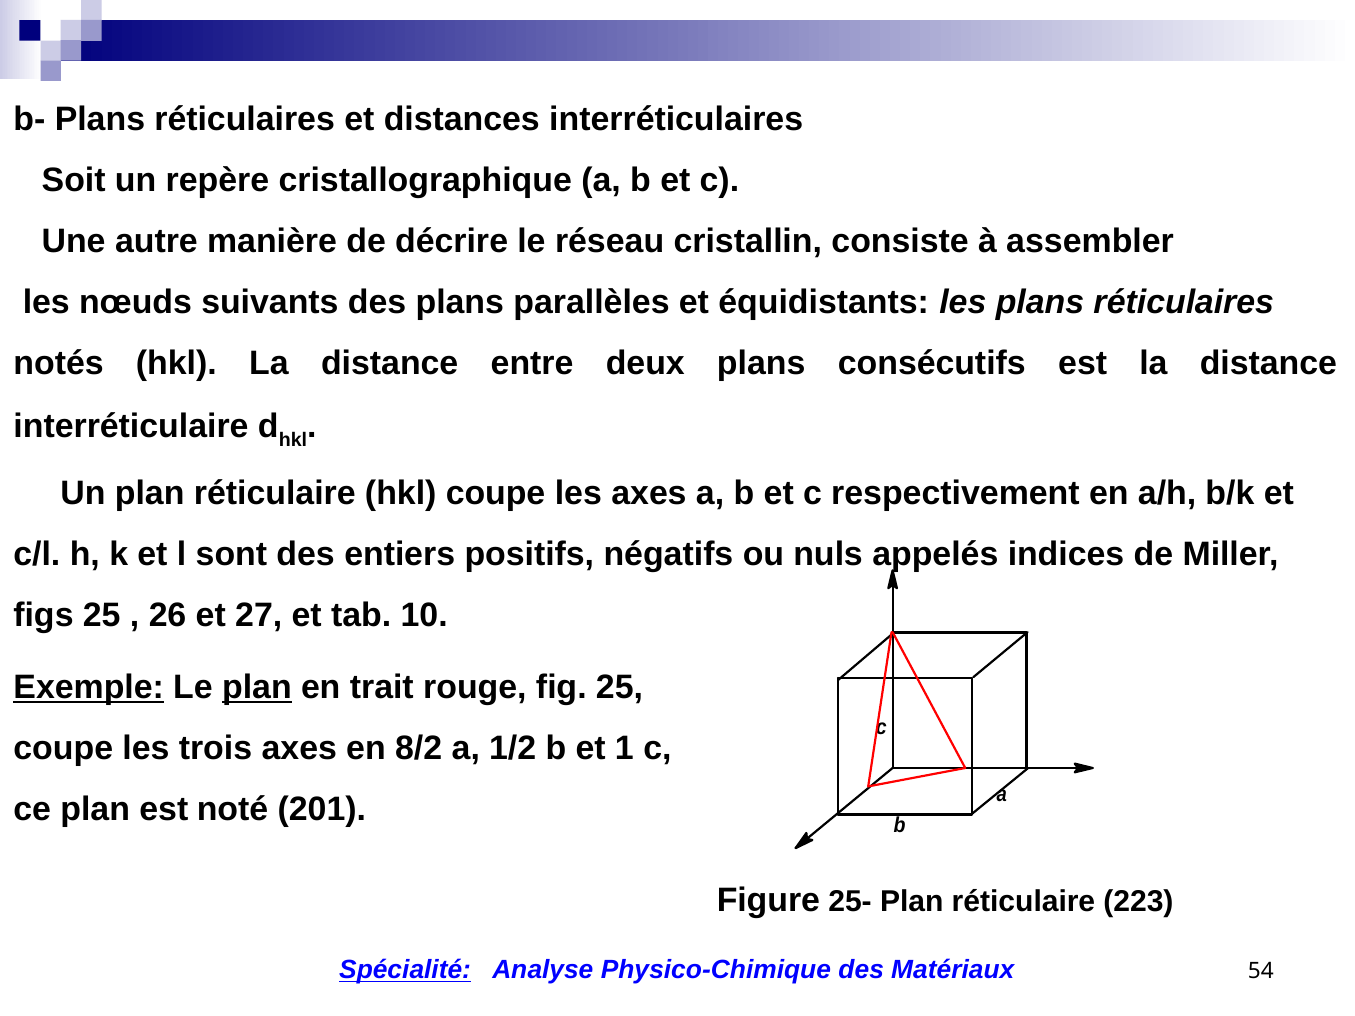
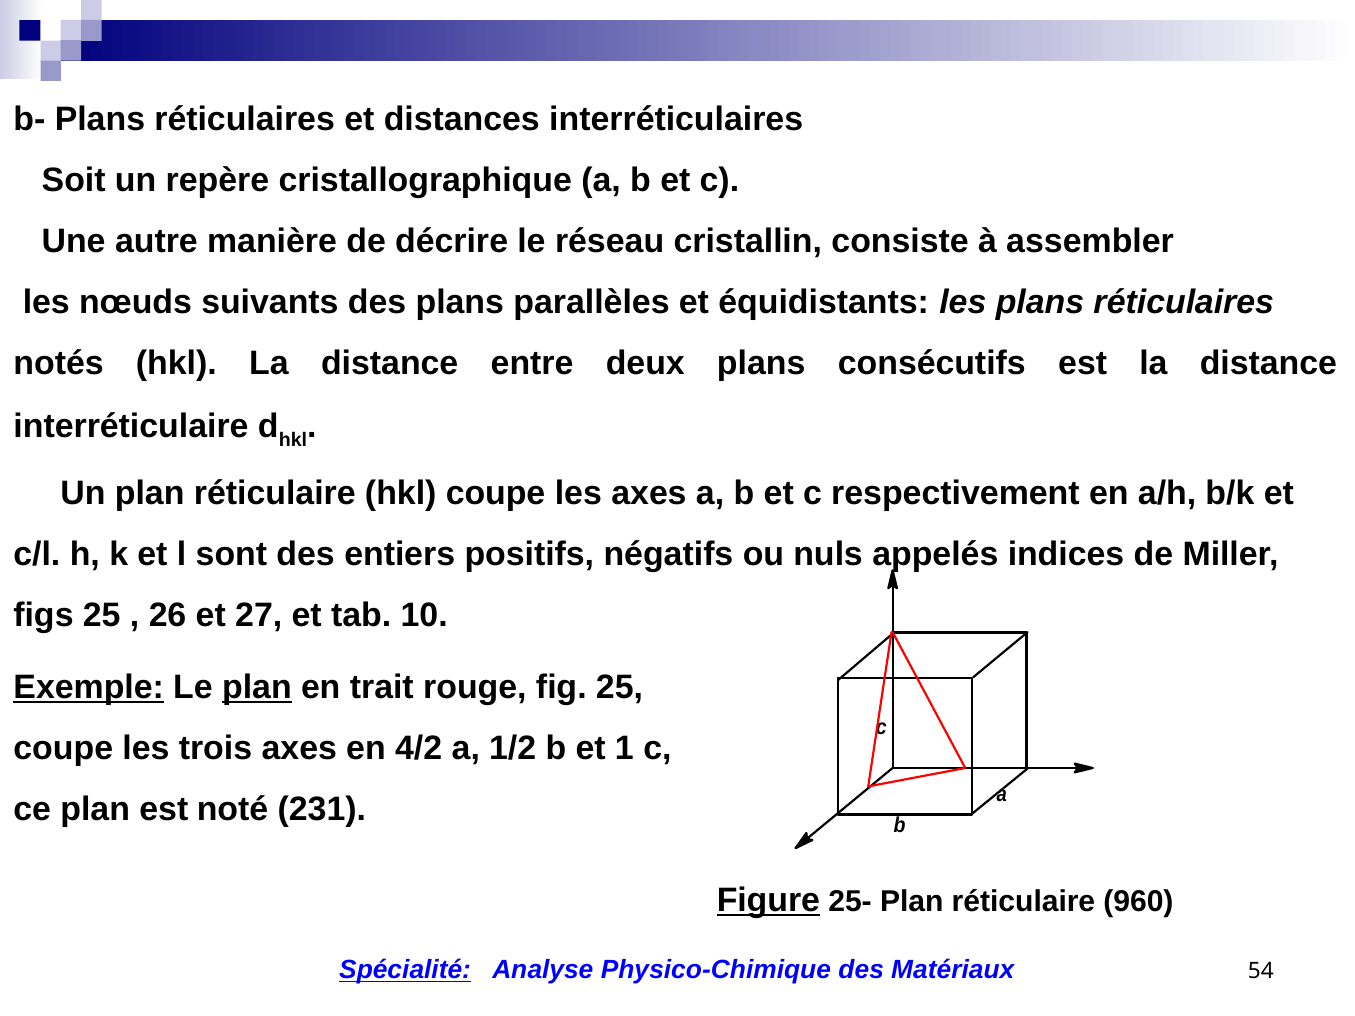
8/2: 8/2 -> 4/2
201: 201 -> 231
Figure underline: none -> present
223: 223 -> 960
